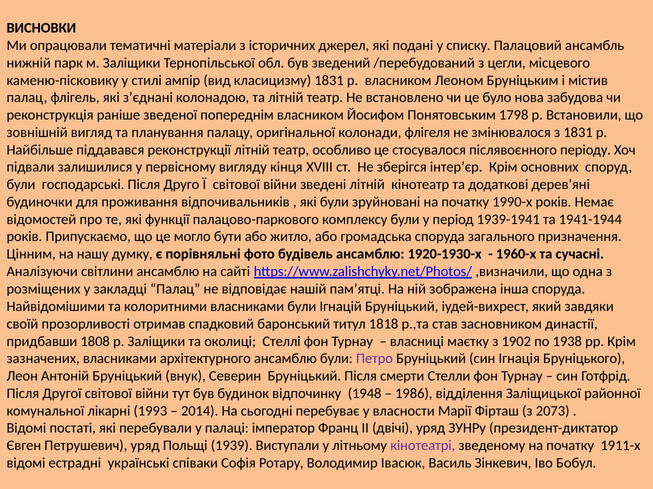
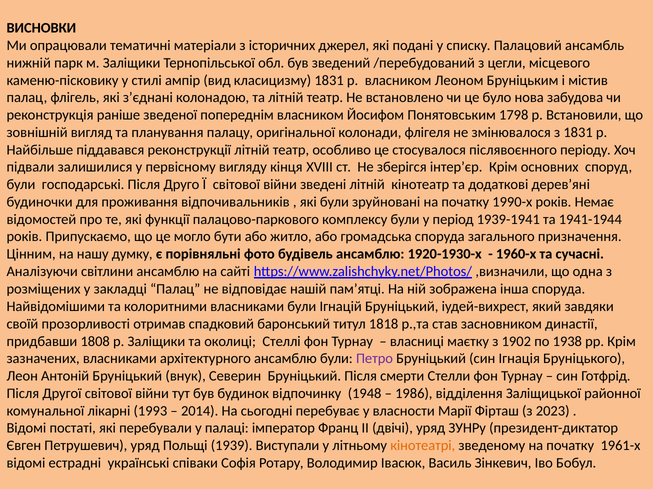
2073: 2073 -> 2023
кінотеатрі colour: purple -> orange
1911-х: 1911-х -> 1961-х
